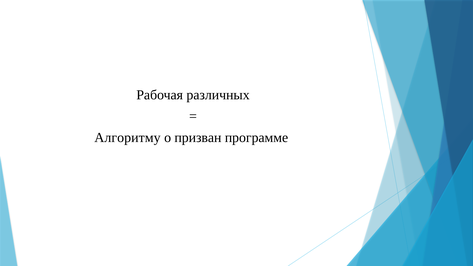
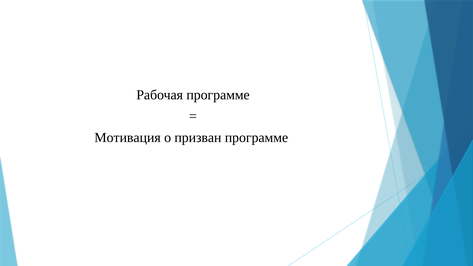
Рабочая различных: различных -> программе
Алгоритму: Алгоритму -> Мотивация
